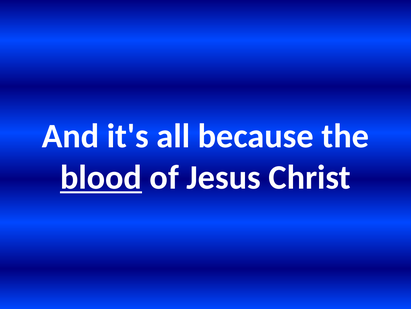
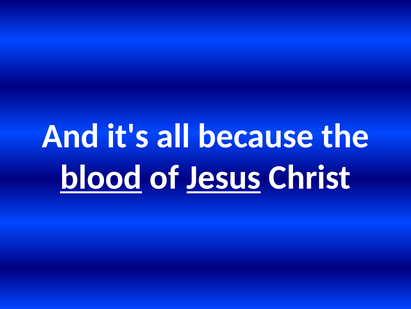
Jesus underline: none -> present
